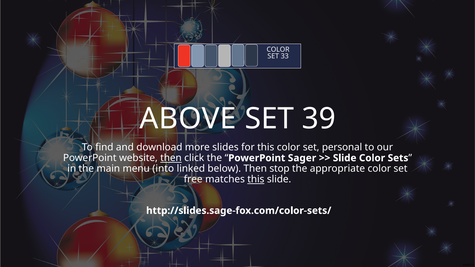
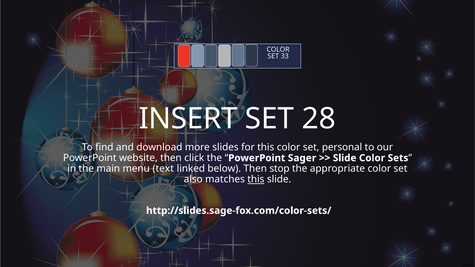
ABOVE: ABOVE -> INSERT
39: 39 -> 28
then at (171, 158) underline: present -> none
into: into -> text
free: free -> also
